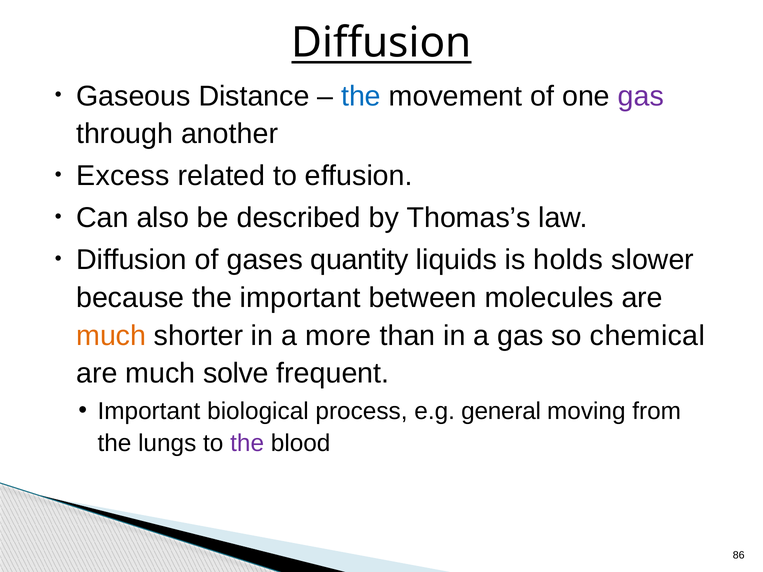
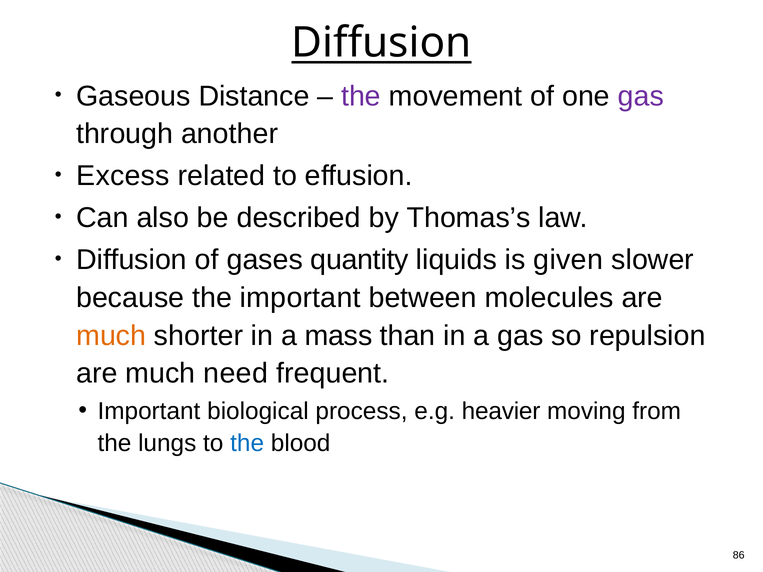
the at (361, 96) colour: blue -> purple
holds: holds -> given
more: more -> mass
chemical: chemical -> repulsion
solve: solve -> need
general: general -> heavier
the at (247, 444) colour: purple -> blue
